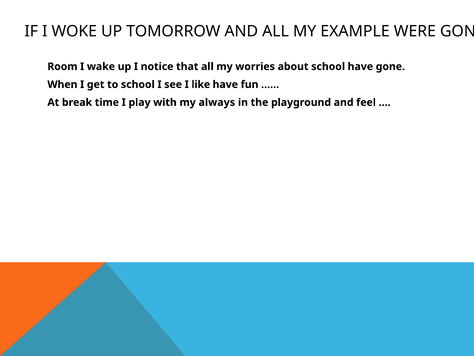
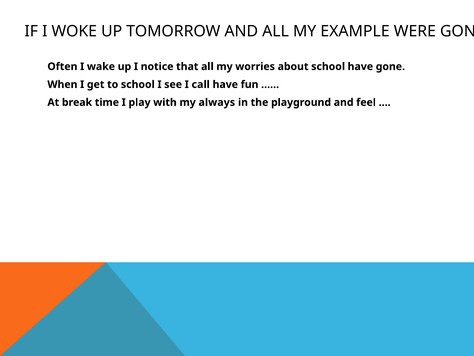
Room: Room -> Often
like: like -> call
